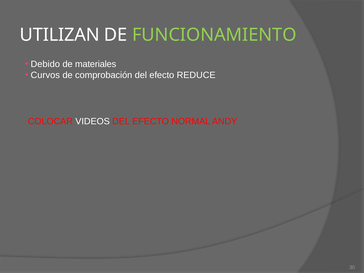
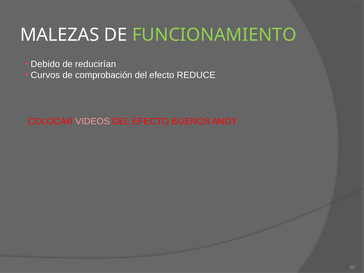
UTILIZAN: UTILIZAN -> MALEZAS
materiales: materiales -> reducirían
VIDEOS colour: white -> pink
NORMAL: NORMAL -> BUENOS
